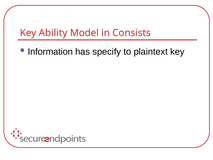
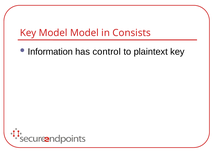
Key Ability: Ability -> Model
specify: specify -> control
